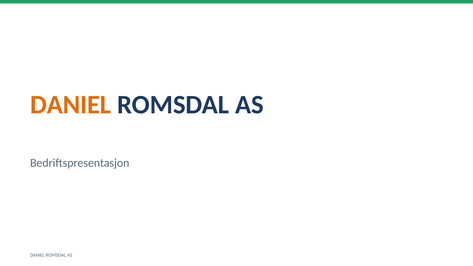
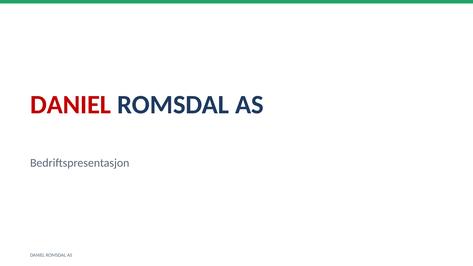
DANIEL at (71, 105) colour: orange -> red
